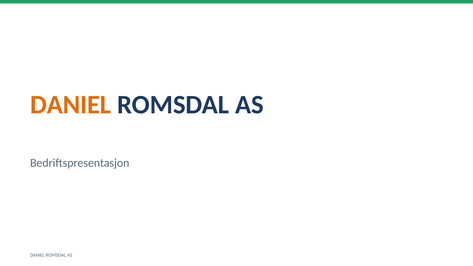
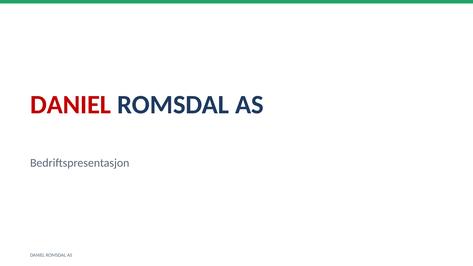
DANIEL at (71, 105) colour: orange -> red
